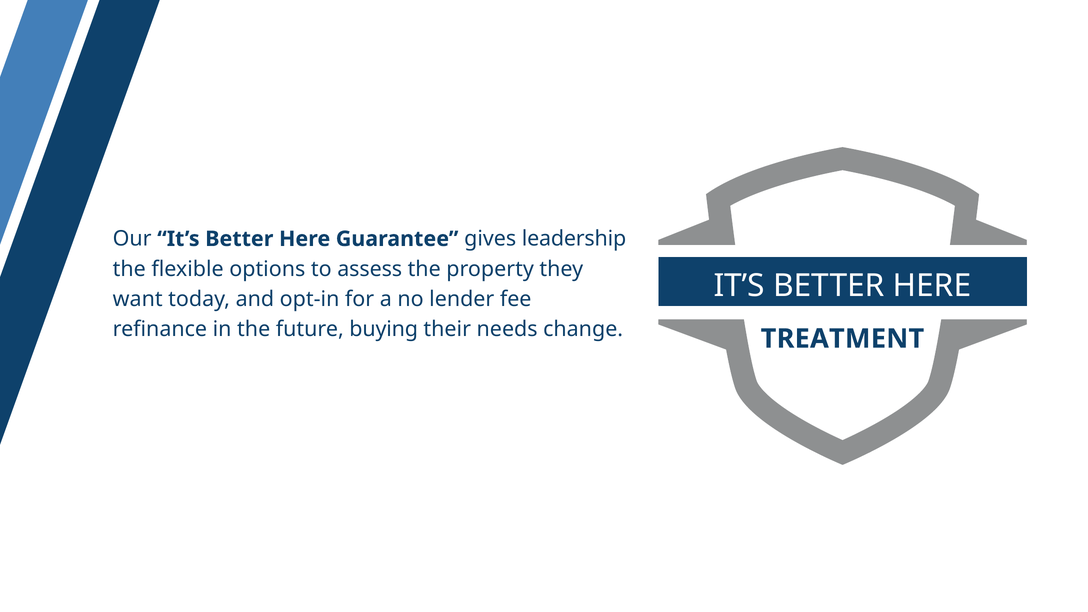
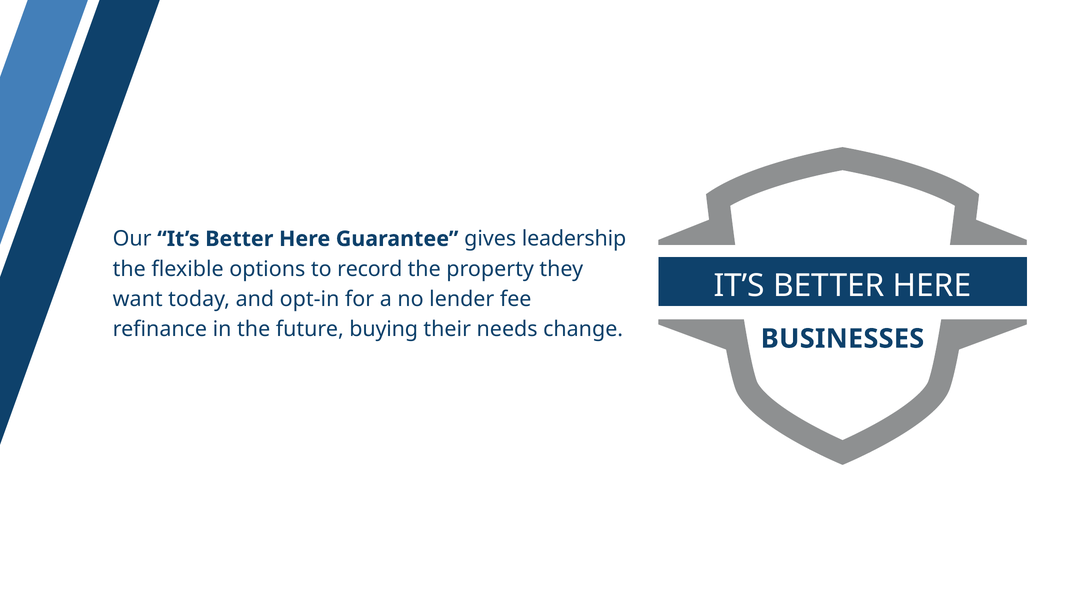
assess: assess -> record
TREATMENT: TREATMENT -> BUSINESSES
